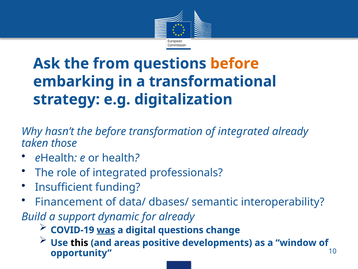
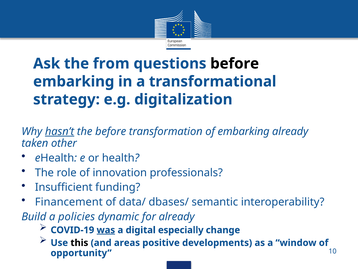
before at (235, 63) colour: orange -> black
hasn’t underline: none -> present
transformation of integrated: integrated -> embarking
those: those -> other
role of integrated: integrated -> innovation
support: support -> policies
digital questions: questions -> especially
